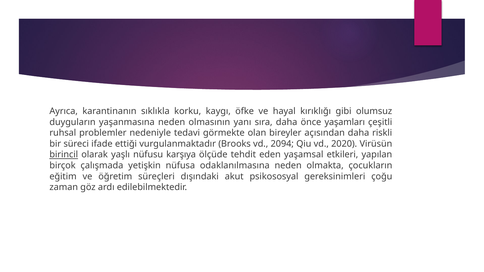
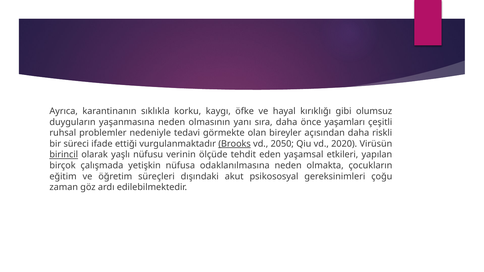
Brooks underline: none -> present
2094: 2094 -> 2050
karşıya: karşıya -> verinin
